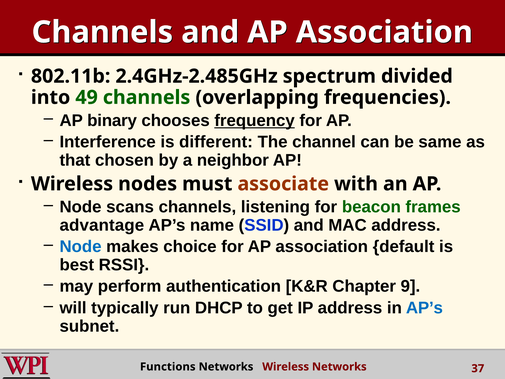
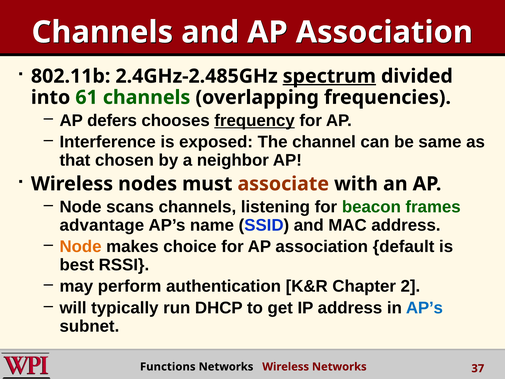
spectrum underline: none -> present
49: 49 -> 61
binary: binary -> defers
different: different -> exposed
Node at (81, 247) colour: blue -> orange
9: 9 -> 2
